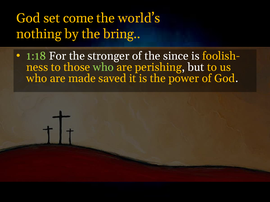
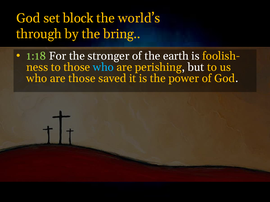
come: come -> block
nothing: nothing -> through
since: since -> earth
who at (103, 67) colour: light green -> light blue
are made: made -> those
